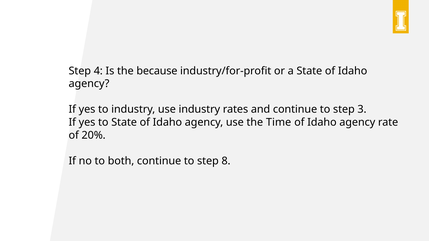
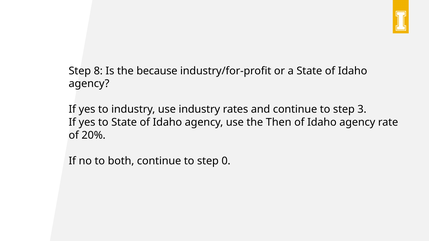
4: 4 -> 8
Time: Time -> Then
8: 8 -> 0
